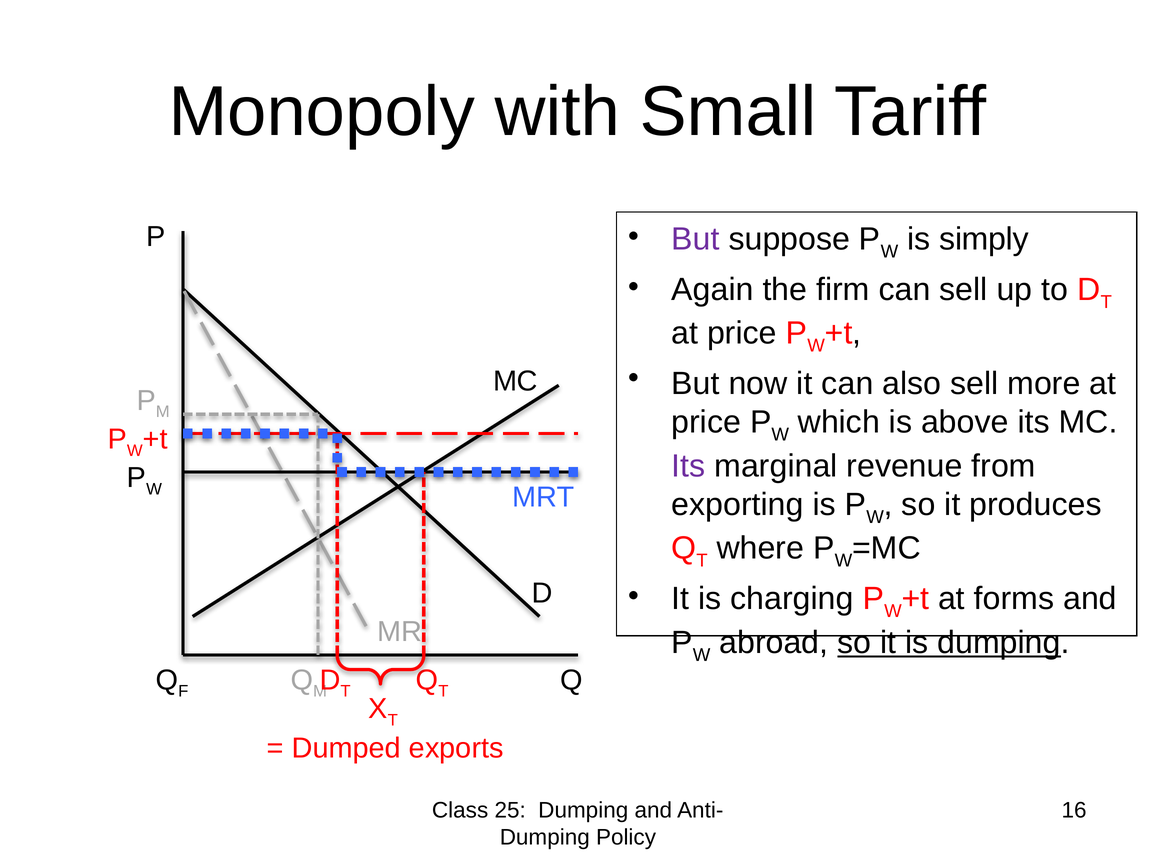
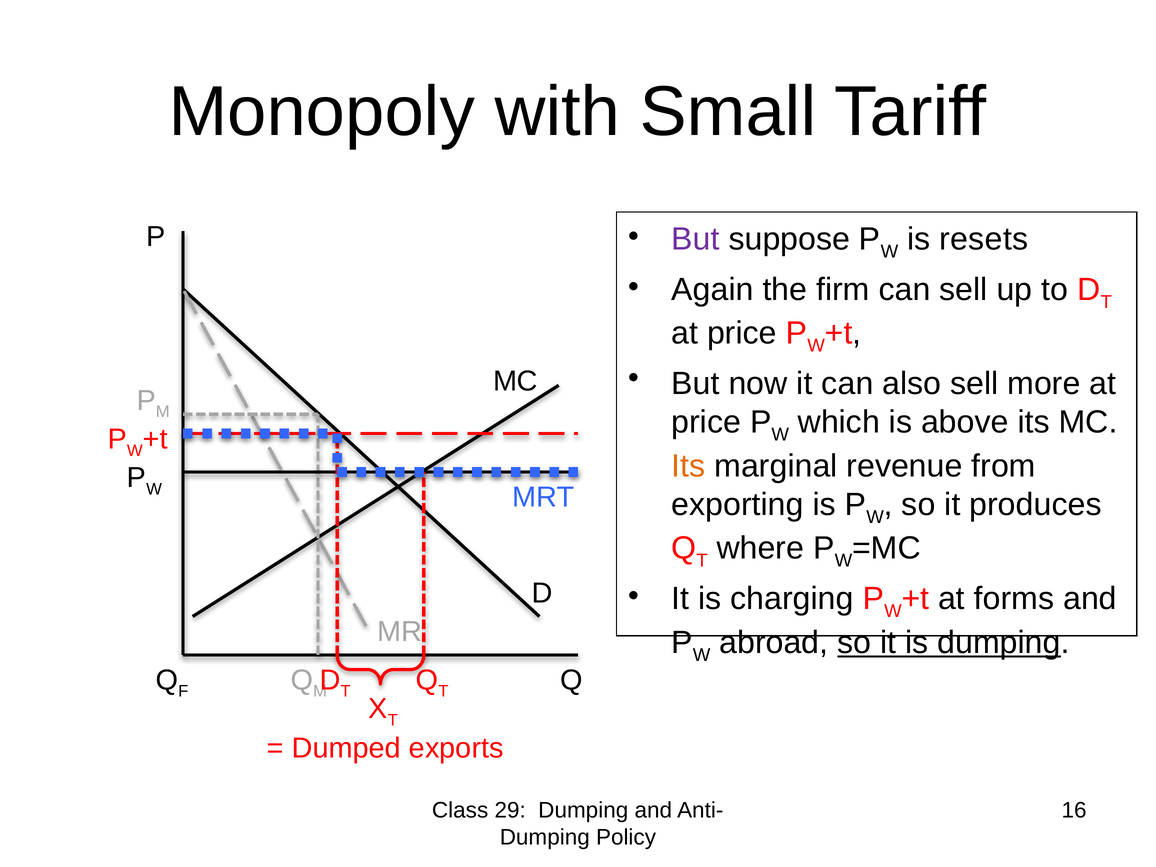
simply: simply -> resets
Its at (688, 466) colour: purple -> orange
25: 25 -> 29
